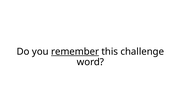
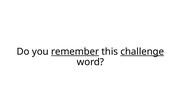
challenge underline: none -> present
